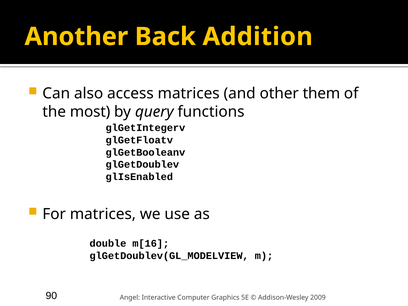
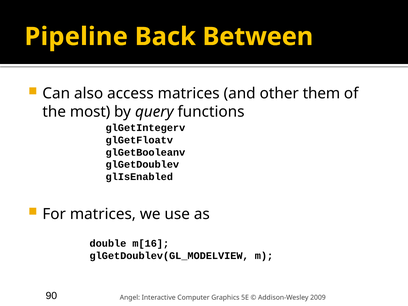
Another: Another -> Pipeline
Addition: Addition -> Between
